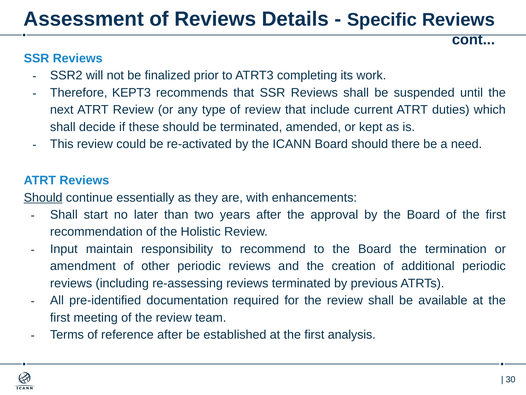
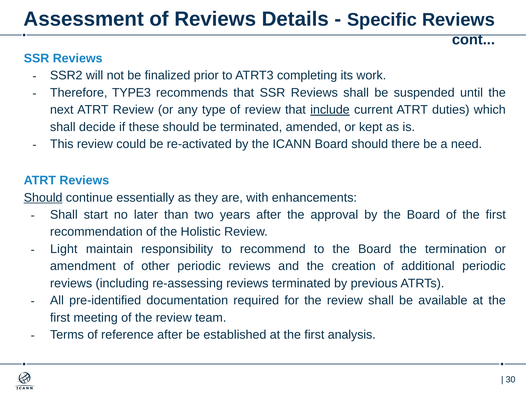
KEPT3: KEPT3 -> TYPE3
include underline: none -> present
Input: Input -> Light
